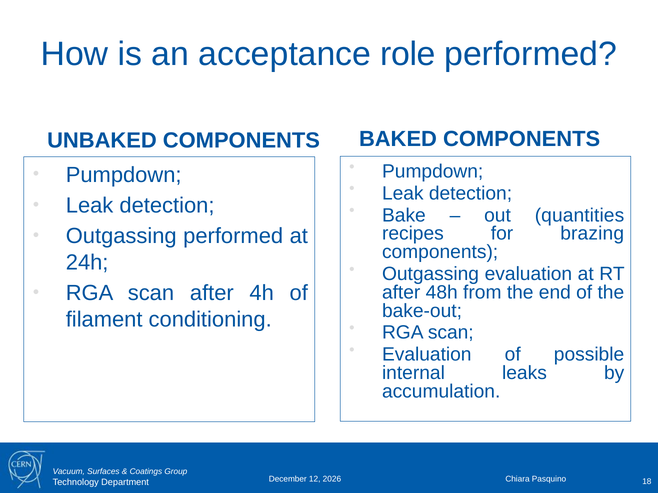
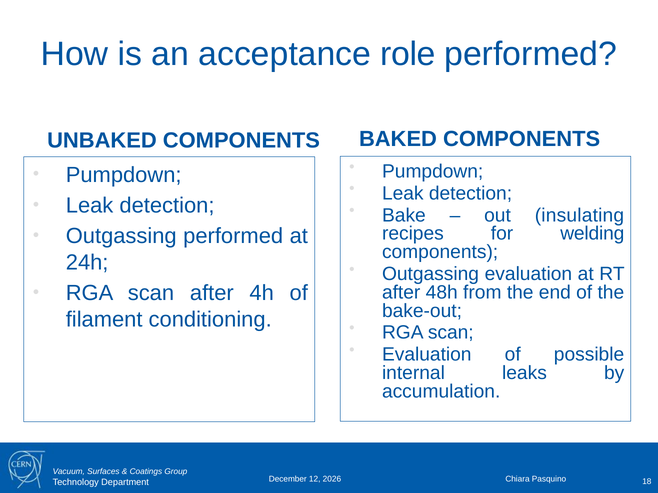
quantities: quantities -> insulating
brazing: brazing -> welding
